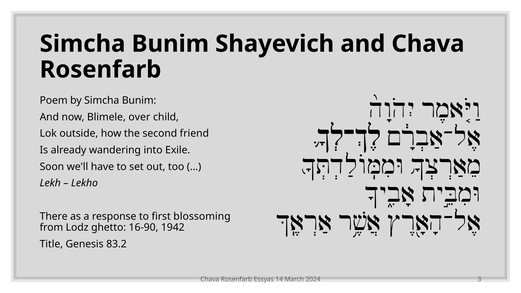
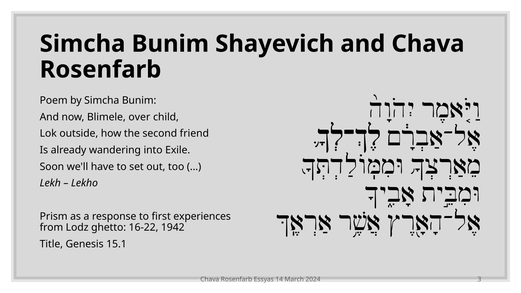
There: There -> Prism
blossoming: blossoming -> experiences
16-90: 16-90 -> 16-22
83.2: 83.2 -> 15.1
